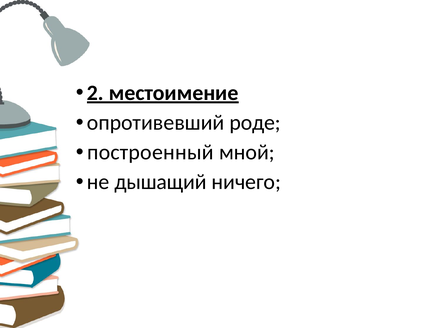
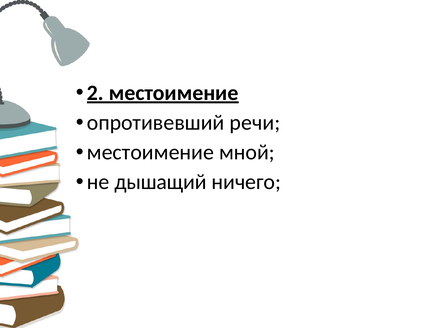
роде: роде -> речи
построенный at (150, 153): построенный -> местоимение
